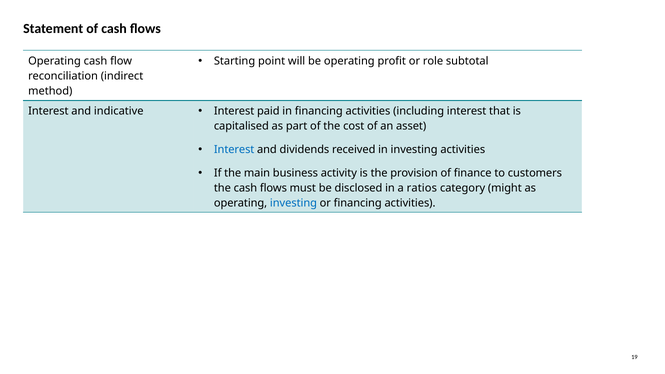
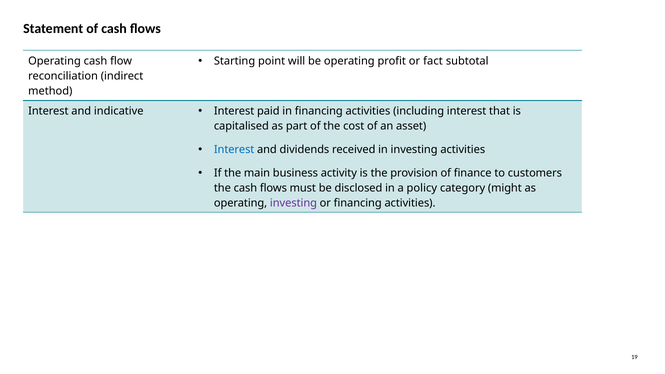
role: role -> fact
ratios: ratios -> policy
investing at (294, 203) colour: blue -> purple
